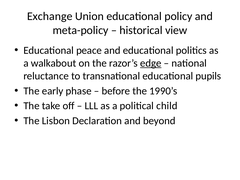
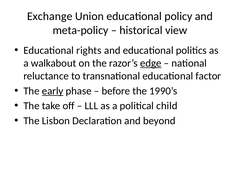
peace: peace -> rights
pupils: pupils -> factor
early underline: none -> present
